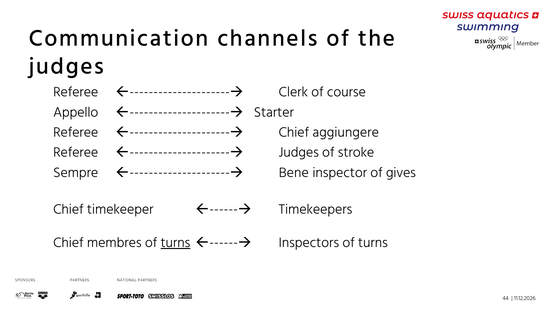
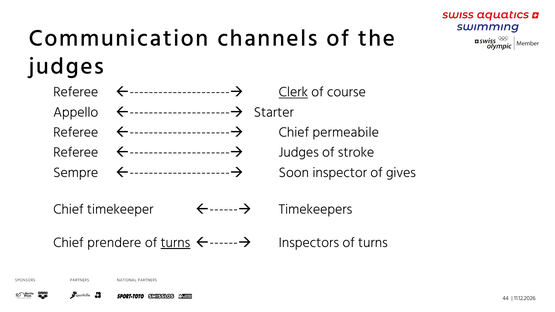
Clerk underline: none -> present
aggiungere: aggiungere -> permeabile
Bene: Bene -> Soon
membres: membres -> prendere
